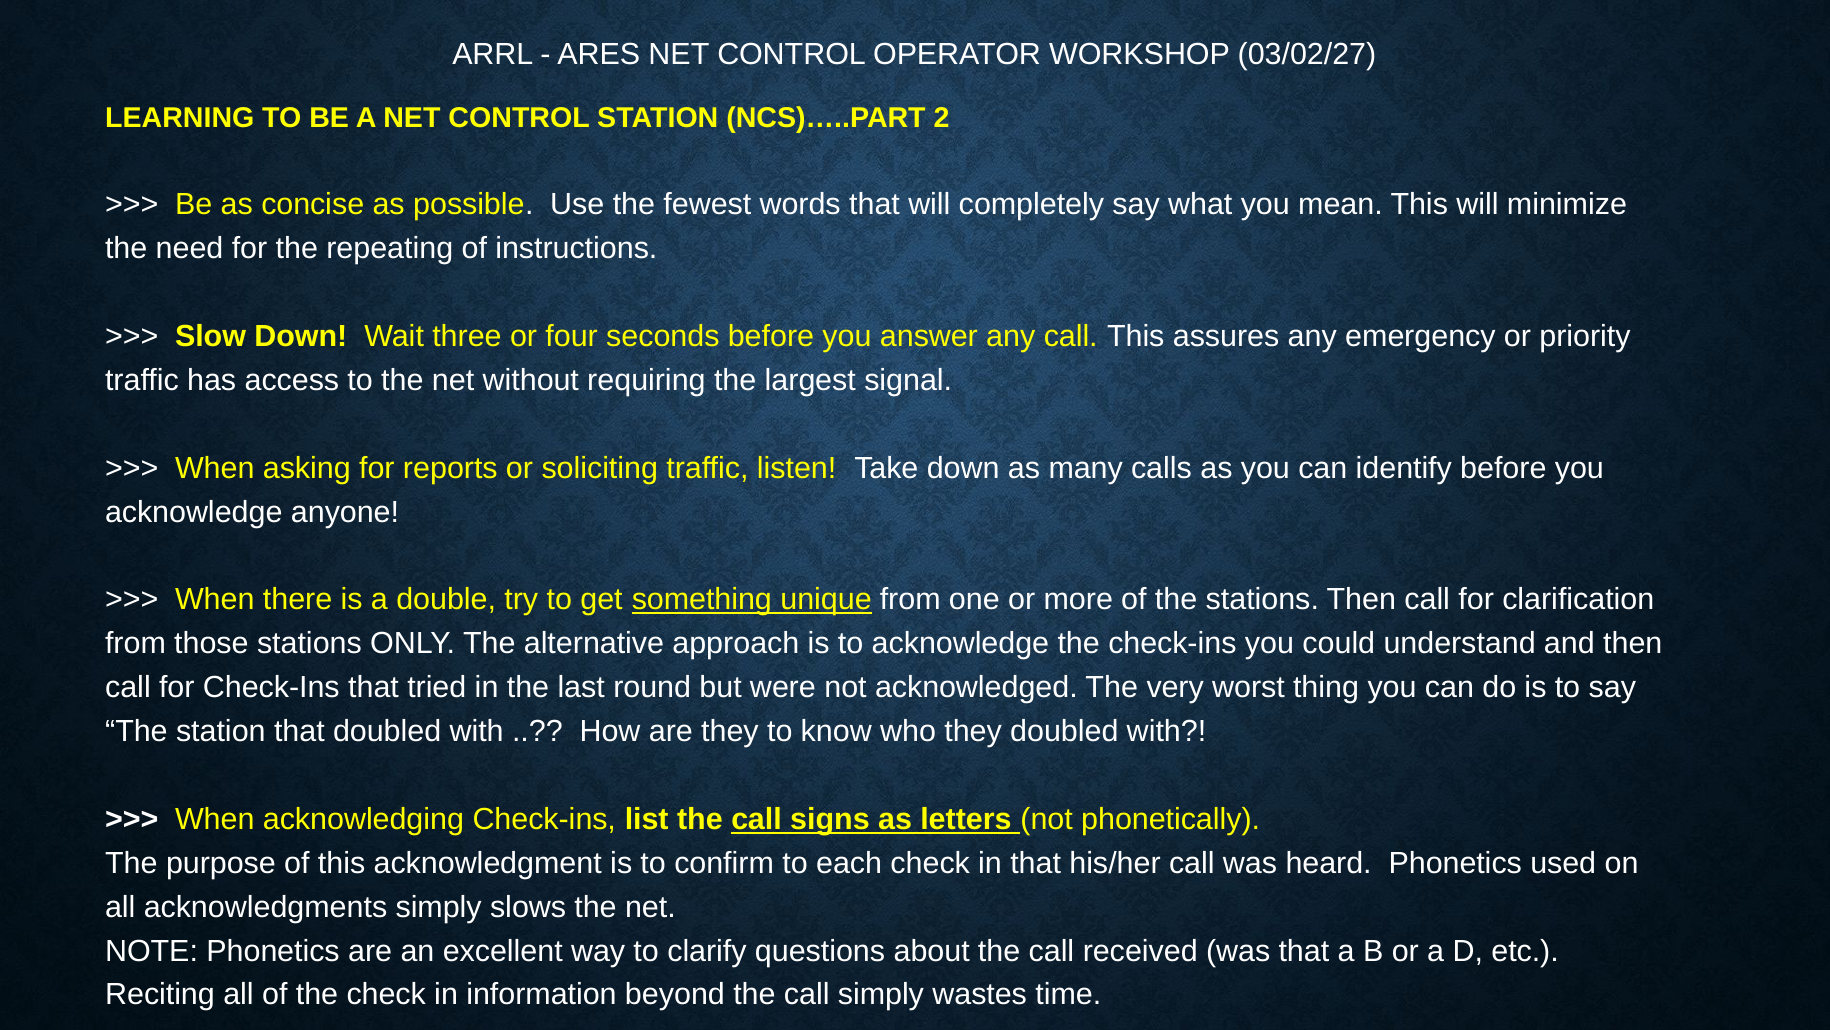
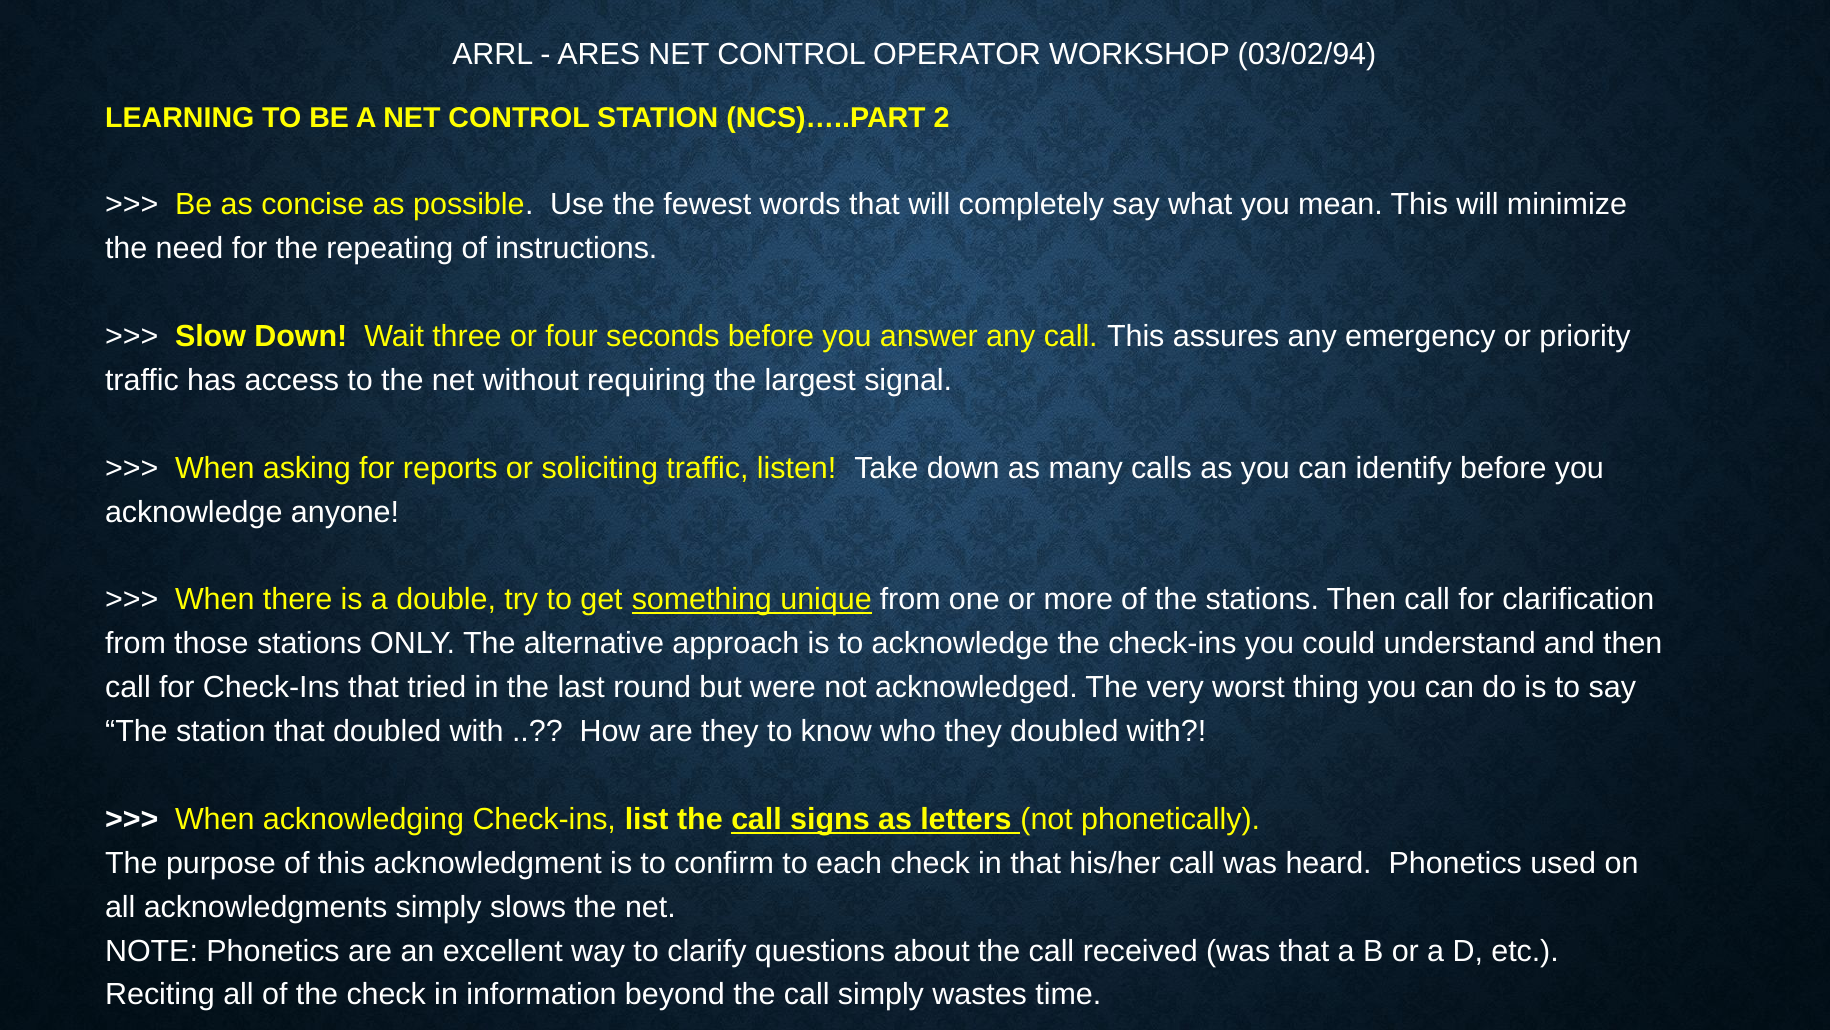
03/02/27: 03/02/27 -> 03/02/94
